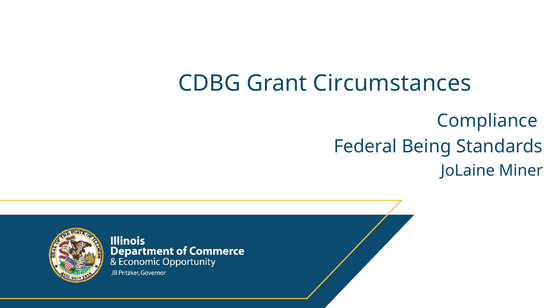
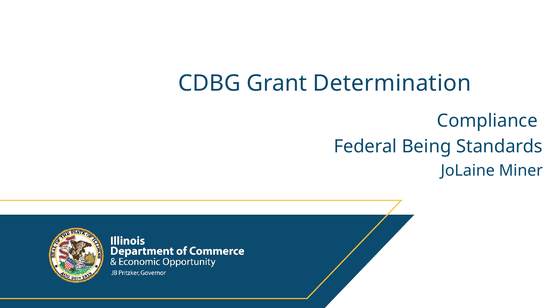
Circumstances: Circumstances -> Determination
